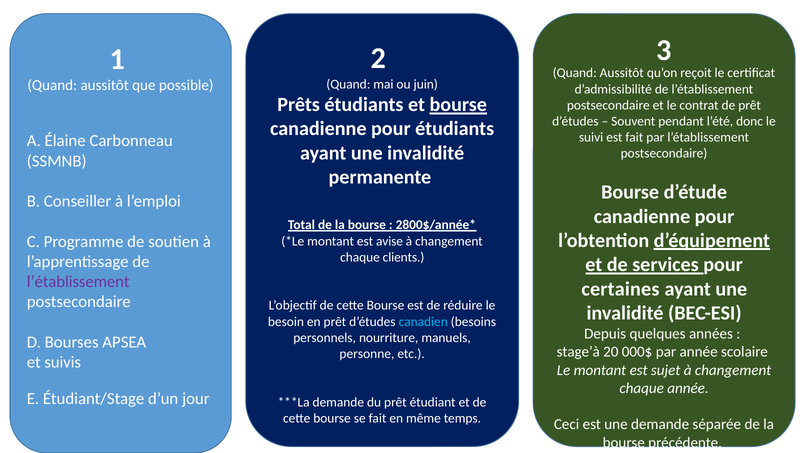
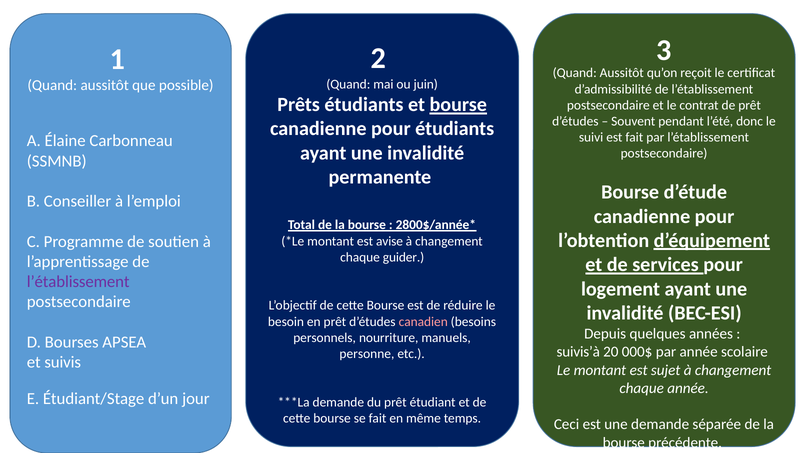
clients: clients -> guider
certaines: certaines -> logement
canadien colour: light blue -> pink
stage’à: stage’à -> suivis’à
